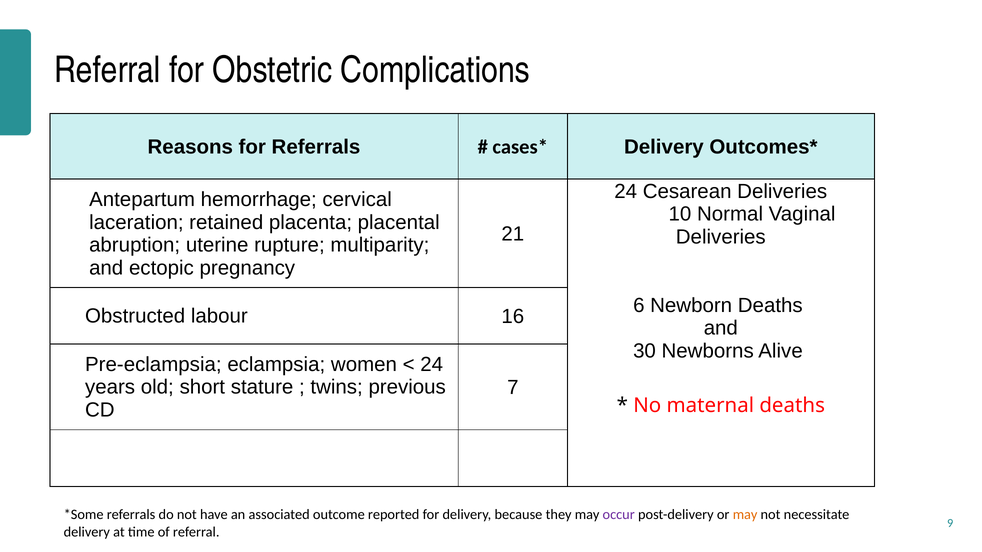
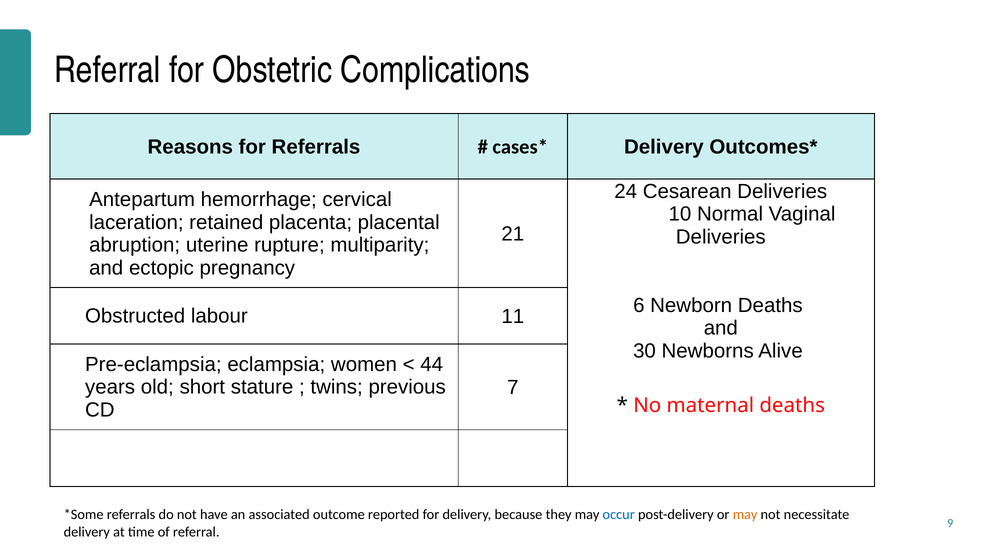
16: 16 -> 11
24 at (432, 365): 24 -> 44
occur colour: purple -> blue
